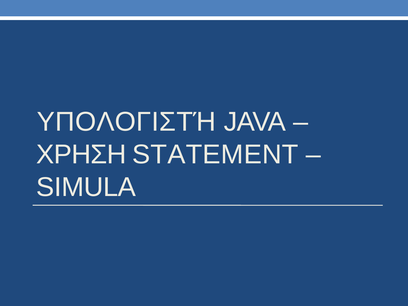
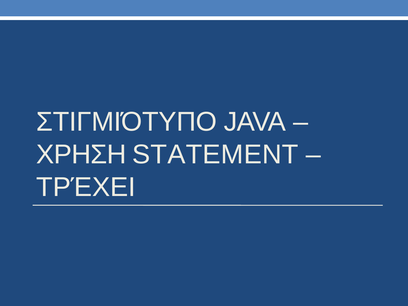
ΥΠΟΛΟΓΙΣΤΉ: ΥΠΟΛΟΓΙΣΤΉ -> ΣΤΙΓΜΙΌΤΥΠΟ
SIMULA: SIMULA -> ΤΡΈΧΕΙ
